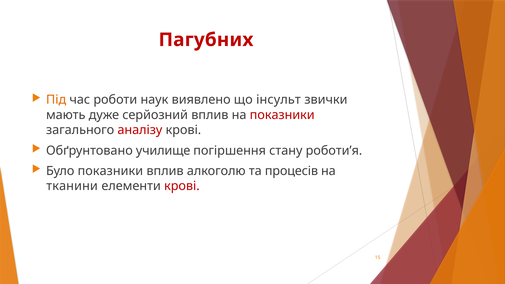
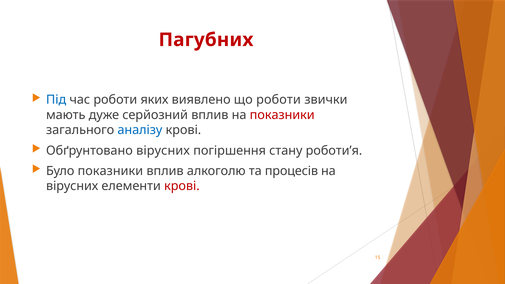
Під colour: orange -> blue
наук: наук -> яких
що інсульт: інсульт -> роботи
аналізу colour: red -> blue
Обґрунтовано училище: училище -> вірусних
тканини at (72, 186): тканини -> вірусних
